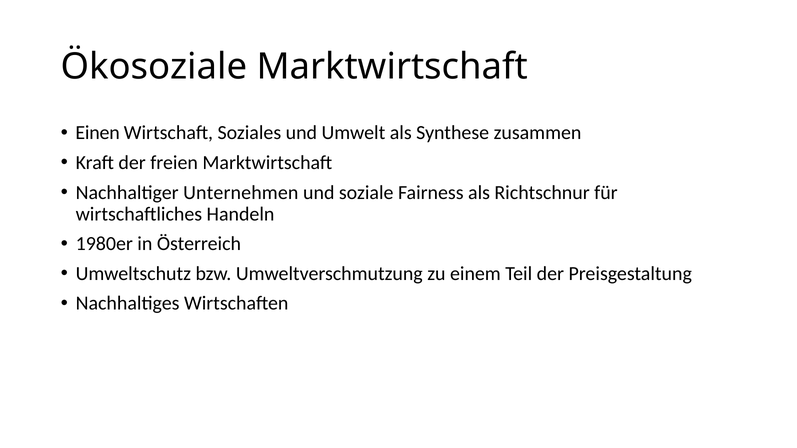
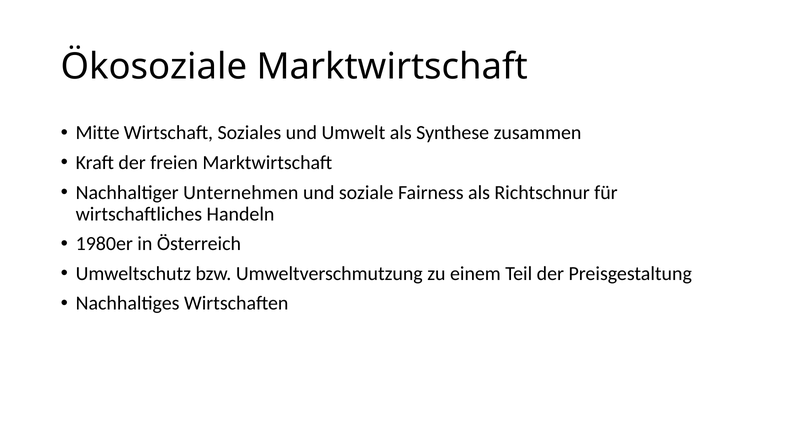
Einen: Einen -> Mitte
